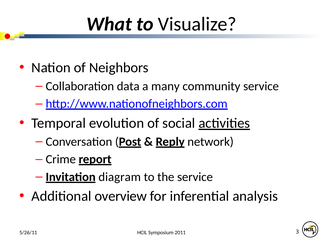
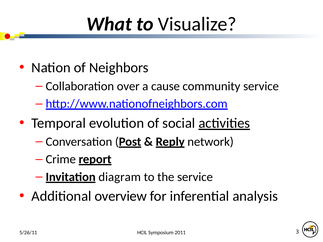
data: data -> over
many: many -> cause
